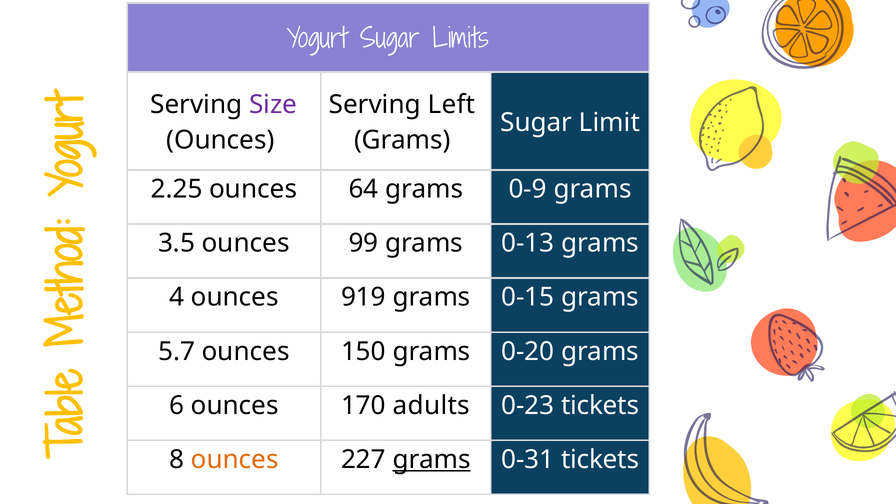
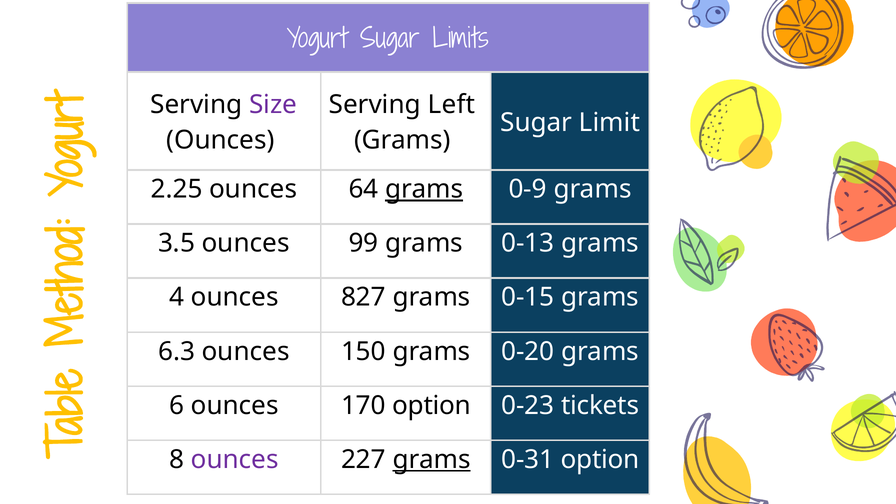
grams at (424, 189) underline: none -> present
919: 919 -> 827
5.7: 5.7 -> 6.3
170 adults: adults -> option
ounces at (235, 459) colour: orange -> purple
0-31 tickets: tickets -> option
